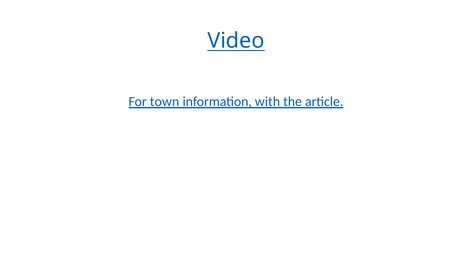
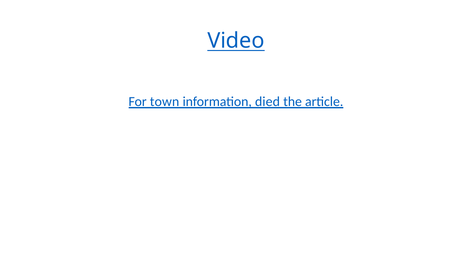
with: with -> died
